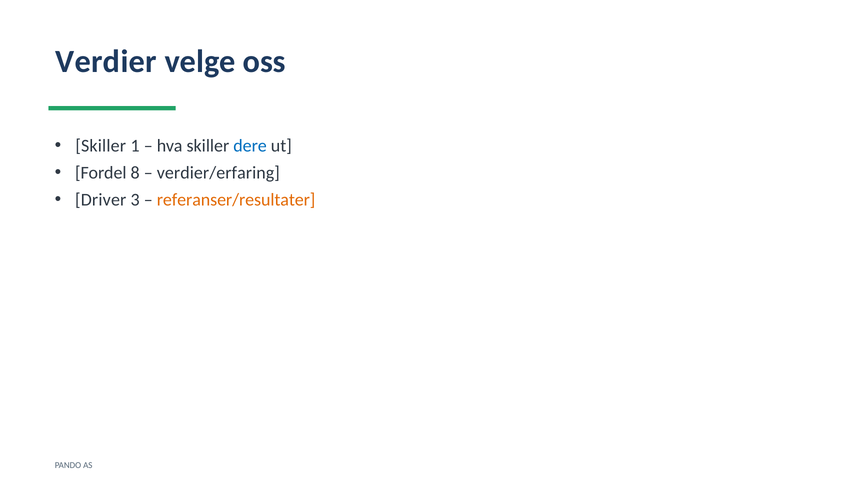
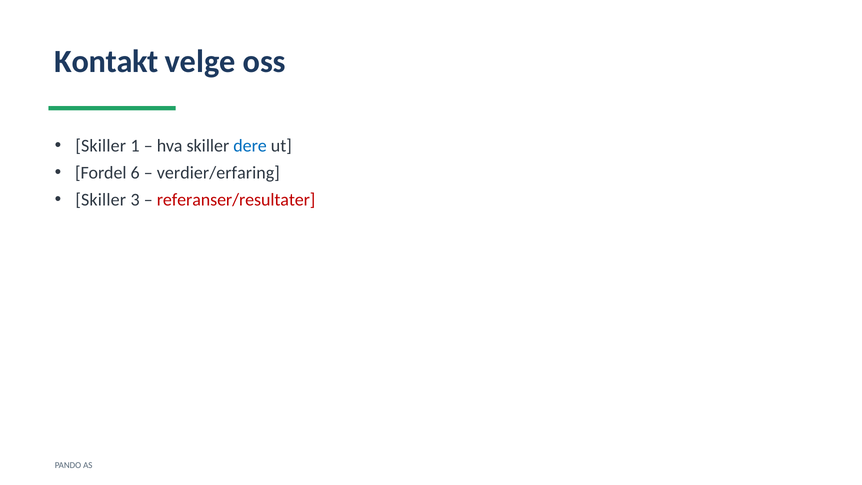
Verdier: Verdier -> Kontakt
8: 8 -> 6
Driver at (101, 200): Driver -> Skiller
referanser/resultater colour: orange -> red
